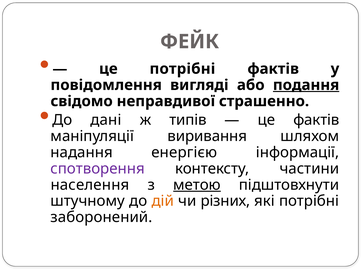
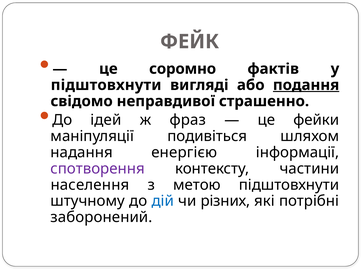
це потрібні: потрібні -> соромно
повідомлення at (106, 85): повідомлення -> підштовхнути
дані: дані -> ідей
типів: типів -> фраз
це фактів: фактів -> фейки
виривання: виривання -> подивіться
метою underline: present -> none
дій colour: orange -> blue
